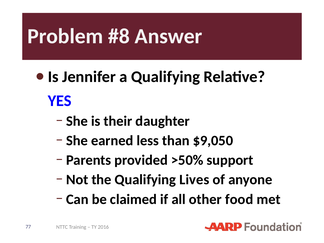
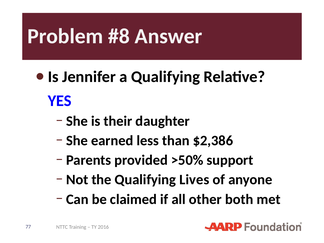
$9,050: $9,050 -> $2,386
food: food -> both
